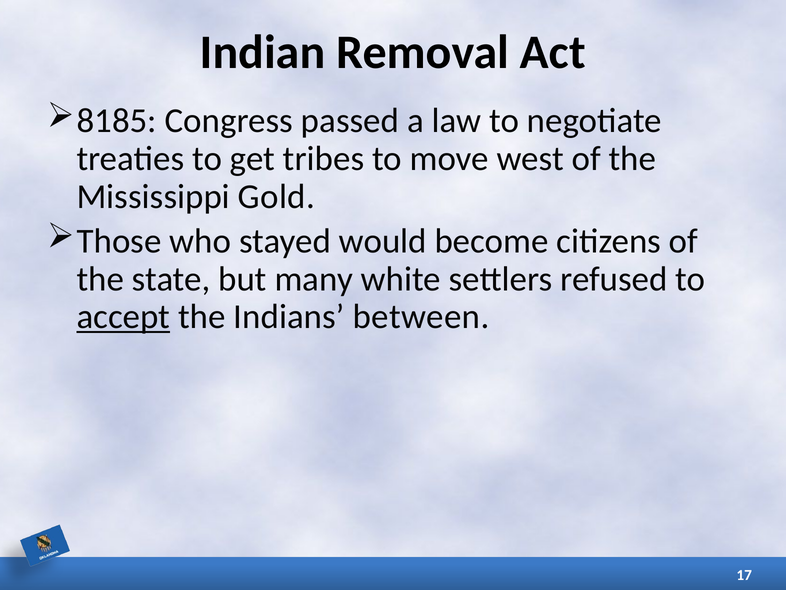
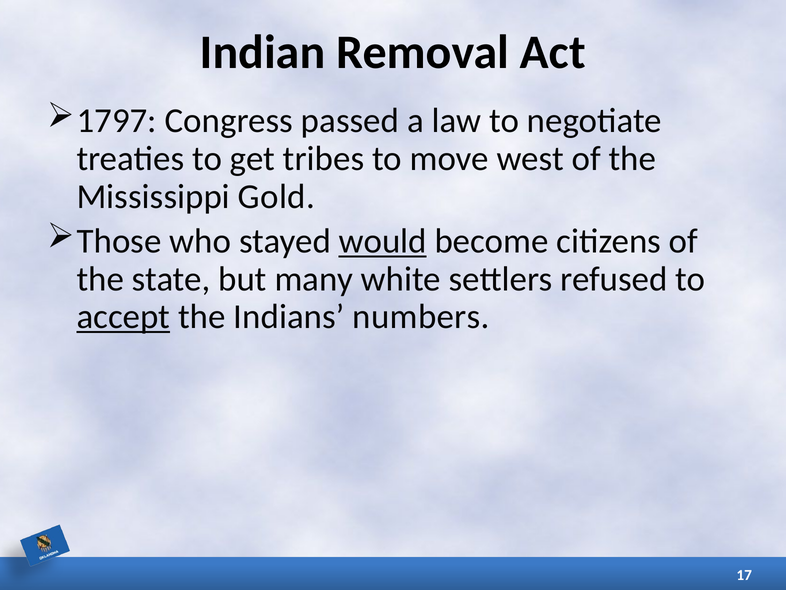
8185: 8185 -> 1797
would underline: none -> present
between: between -> numbers
